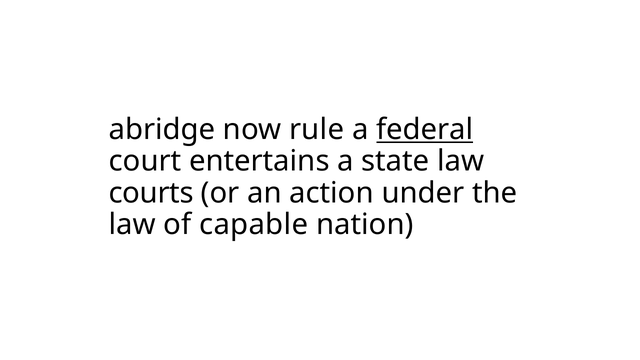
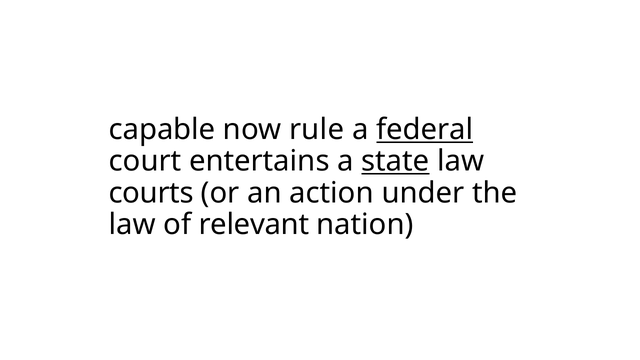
abridge: abridge -> capable
state underline: none -> present
capable: capable -> relevant
